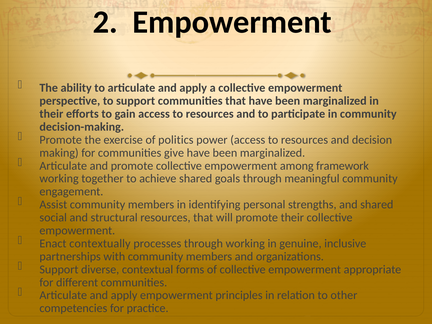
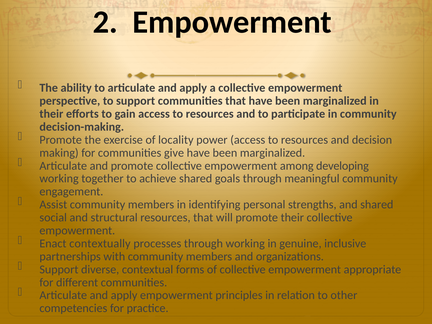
politics: politics -> locality
framework: framework -> developing
